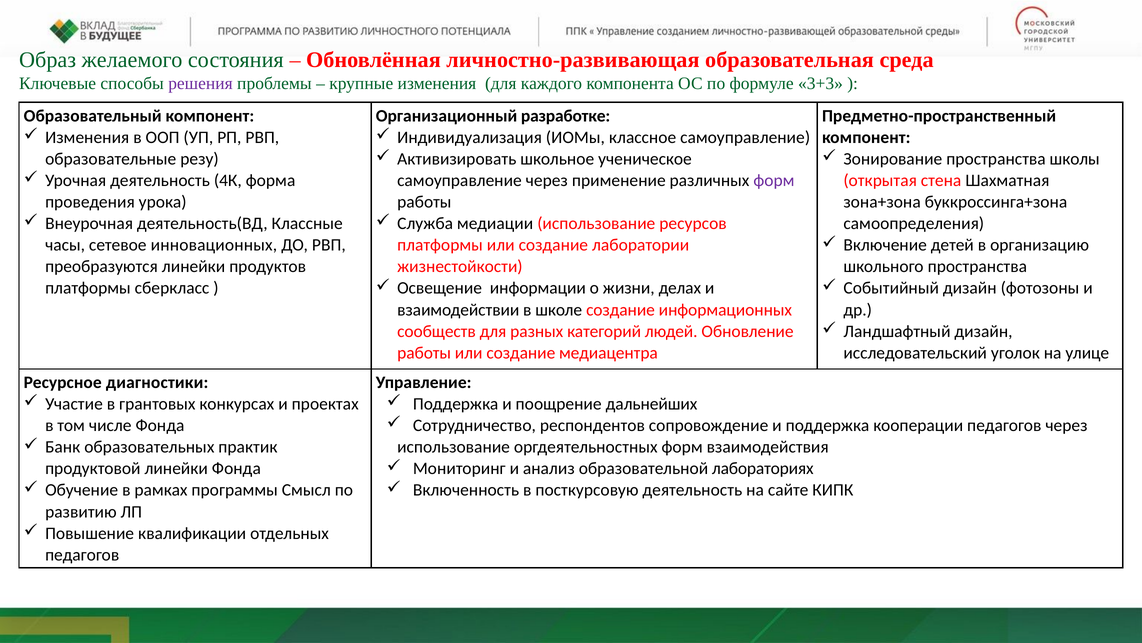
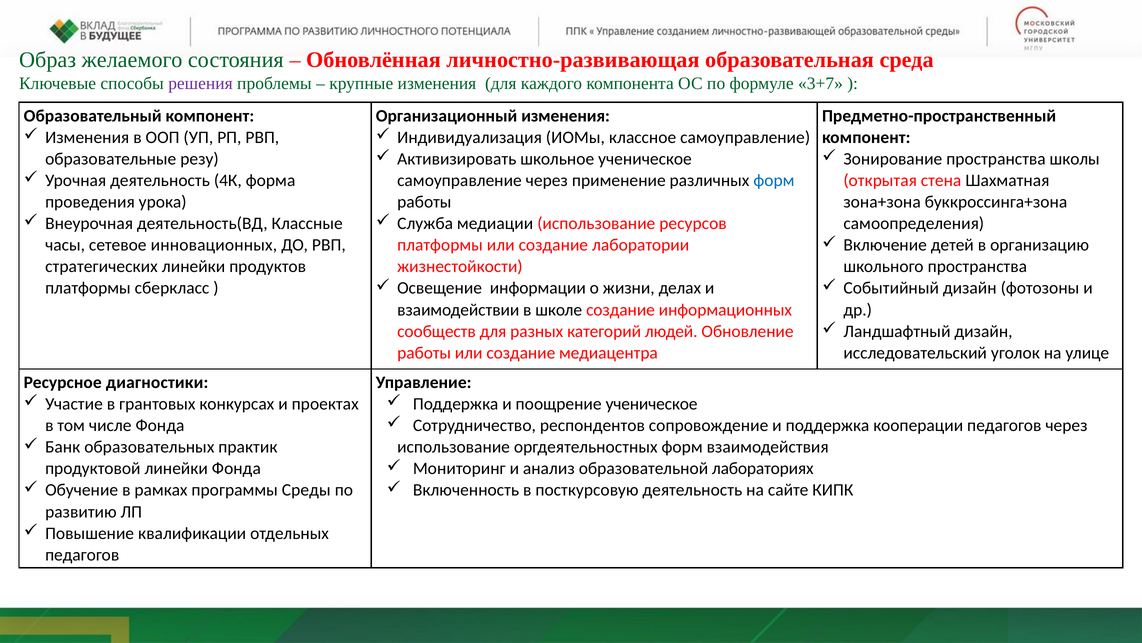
3+3: 3+3 -> 3+7
Организационный разработке: разработке -> изменения
форм at (774, 180) colour: purple -> blue
преобразуются: преобразуются -> стратегических
поощрение дальнейших: дальнейших -> ученическое
Смысл: Смысл -> Среды
